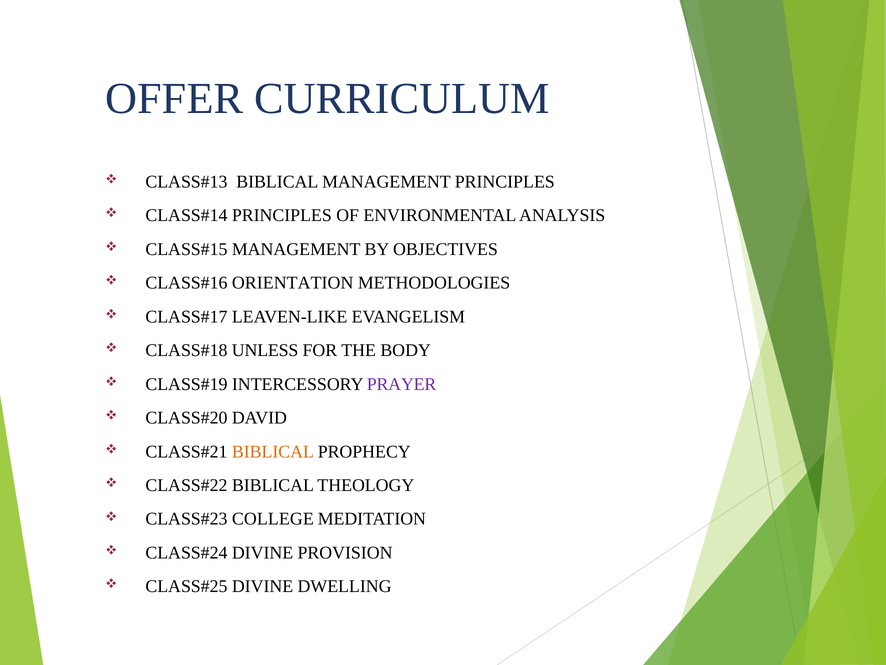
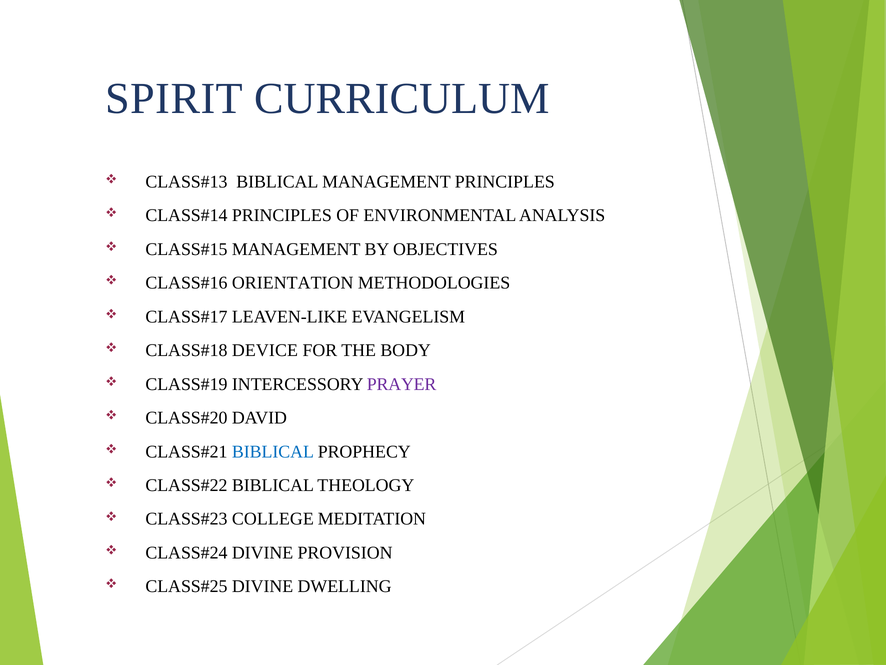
OFFER: OFFER -> SPIRIT
UNLESS: UNLESS -> DEVICE
BIBLICAL at (273, 451) colour: orange -> blue
